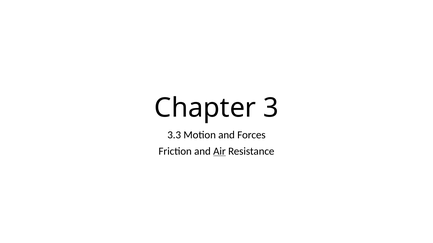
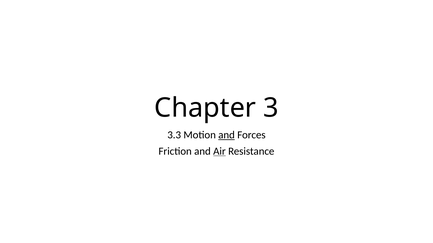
and at (227, 135) underline: none -> present
